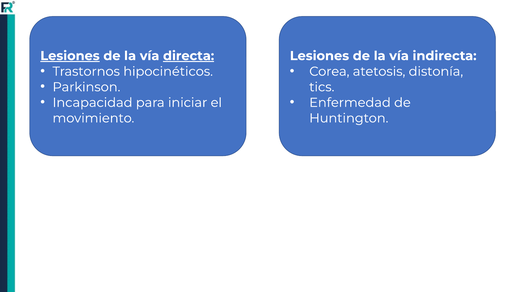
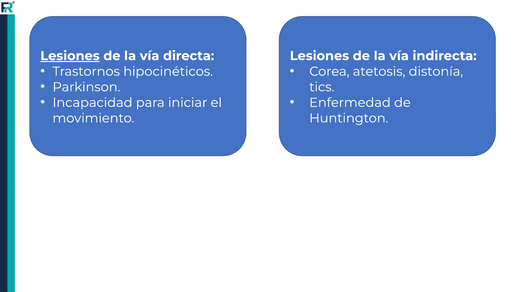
directa underline: present -> none
